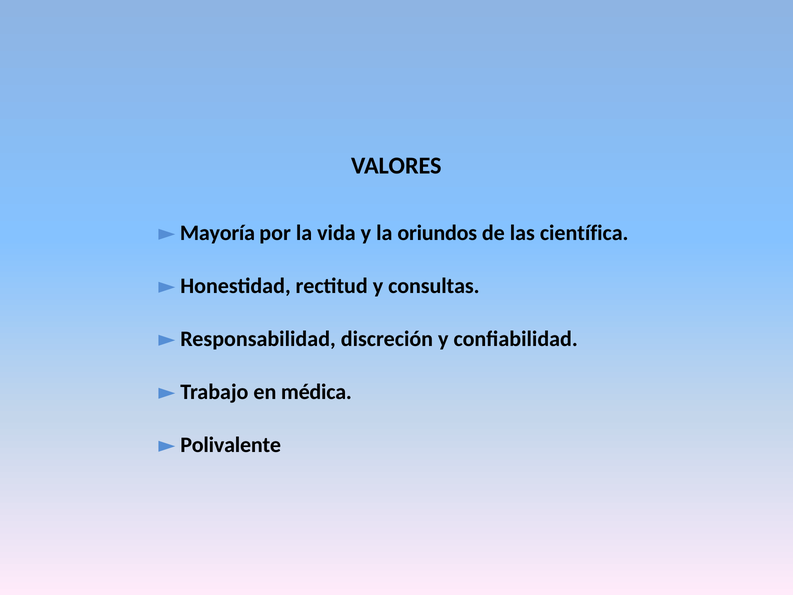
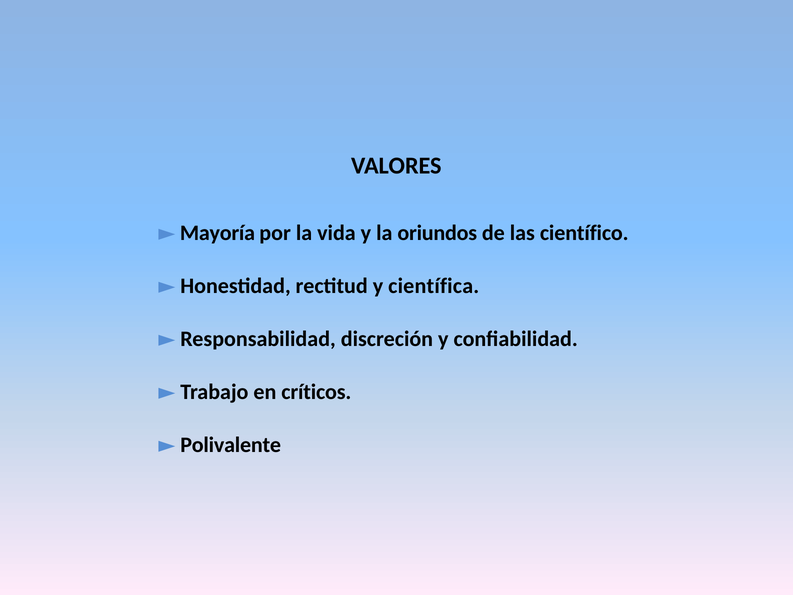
científica: científica -> científico
consultas: consultas -> científica
médica: médica -> críticos
